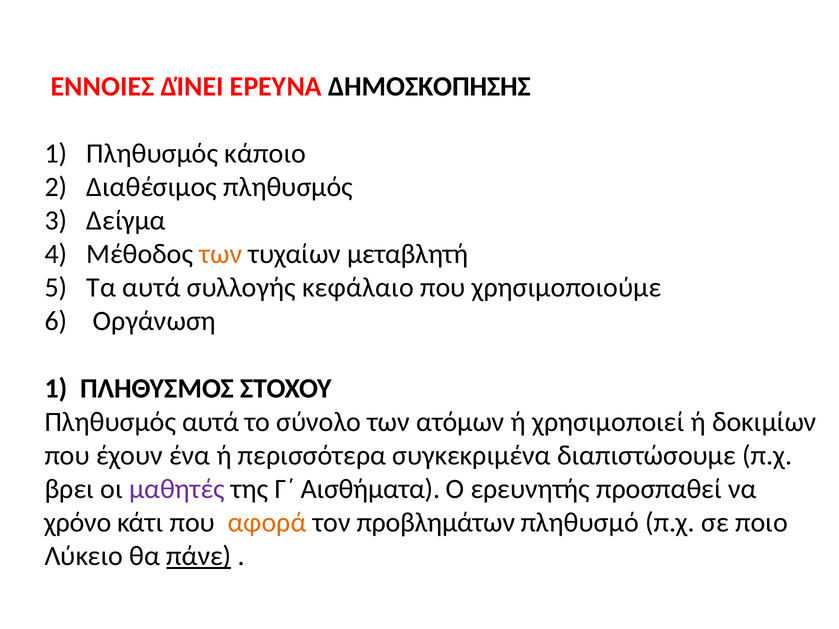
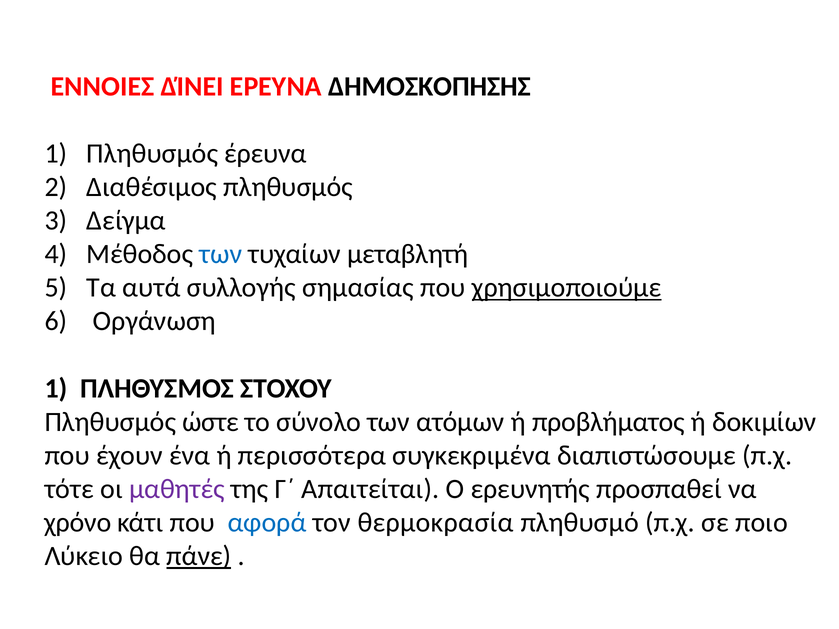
κάποιο: κάποιο -> έρευνα
των at (221, 254) colour: orange -> blue
κεφάλαιο: κεφάλαιο -> σημασίας
χρησιμοποιούμε underline: none -> present
Πληθυσμός αυτά: αυτά -> ώστε
χρησιμοποιεί: χρησιμοποιεί -> προβλήματος
βρει: βρει -> τότε
Αισθήματα: Αισθήματα -> Απαιτείται
αφορά colour: orange -> blue
προβλημάτων: προβλημάτων -> θερμοκρασία
